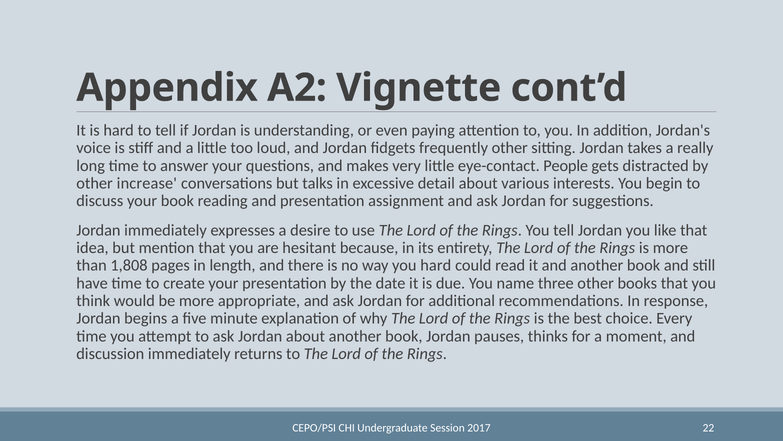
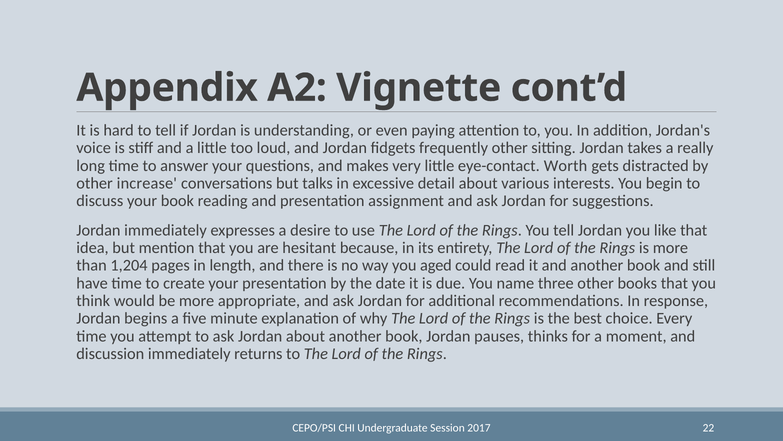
People: People -> Worth
1,808: 1,808 -> 1,204
you hard: hard -> aged
